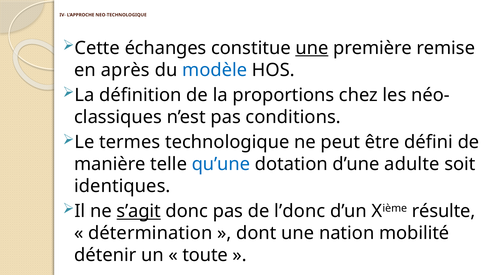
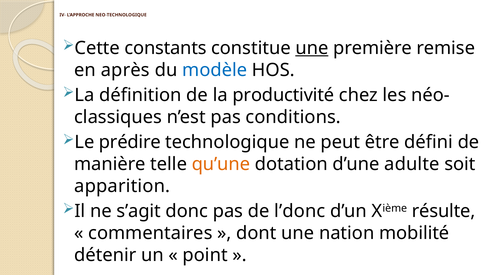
échanges: échanges -> constants
proportions: proportions -> productivité
termes: termes -> prédire
qu’une colour: blue -> orange
identiques: identiques -> apparition
s’agit underline: present -> none
détermination: détermination -> commentaires
toute: toute -> point
